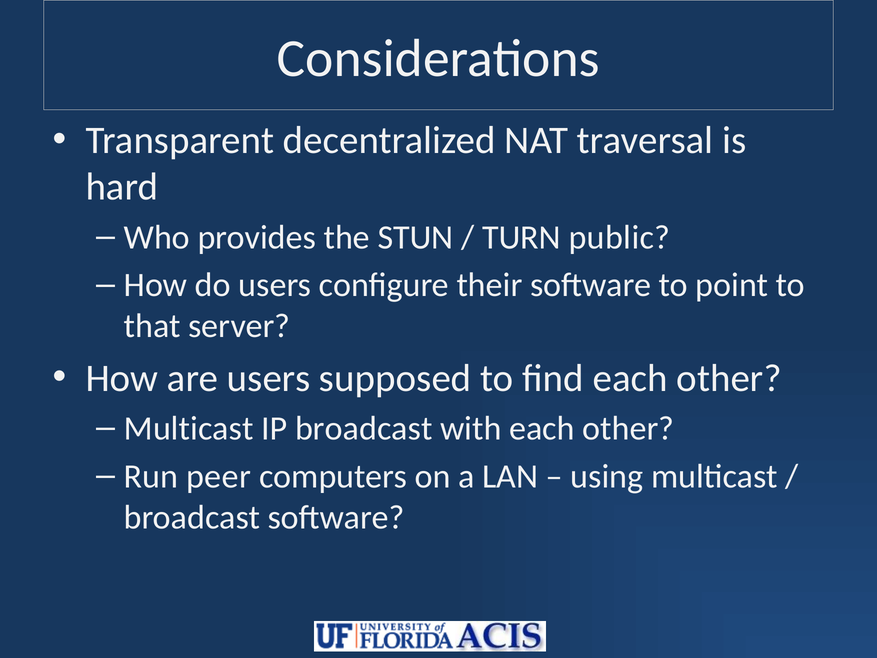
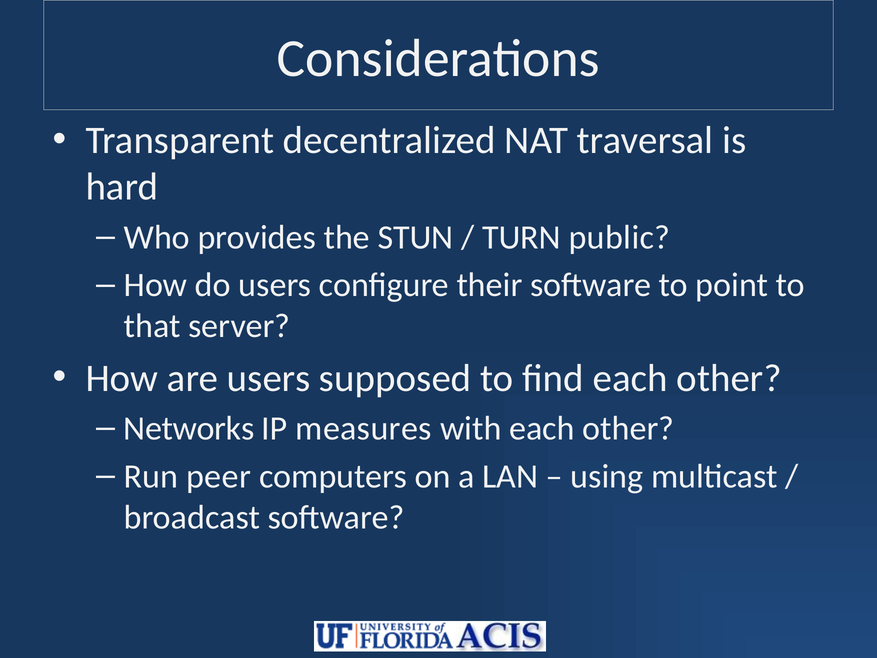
Multicast at (189, 428): Multicast -> Networks
IP broadcast: broadcast -> measures
